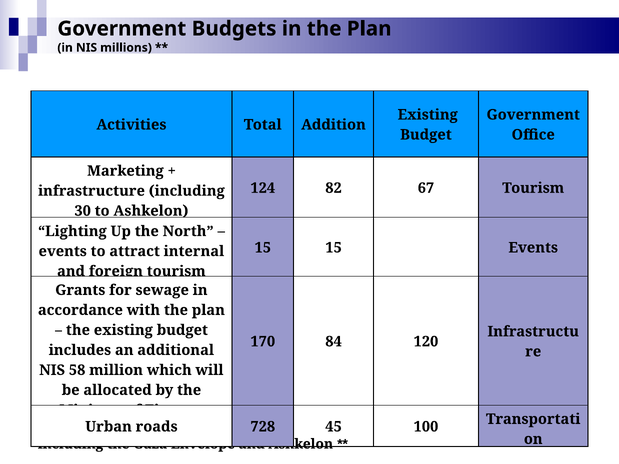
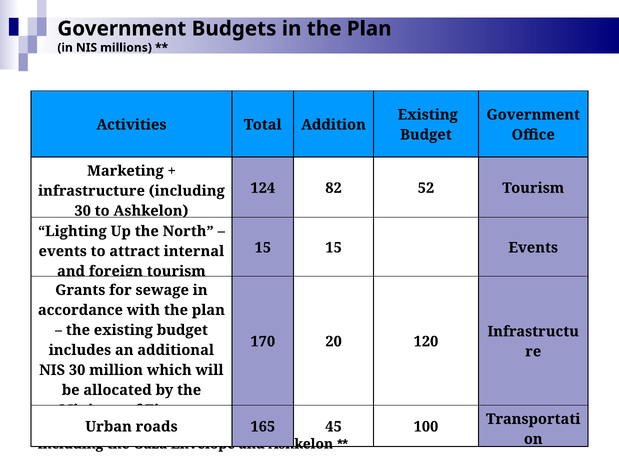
67: 67 -> 52
84: 84 -> 20
NIS 58: 58 -> 30
728: 728 -> 165
